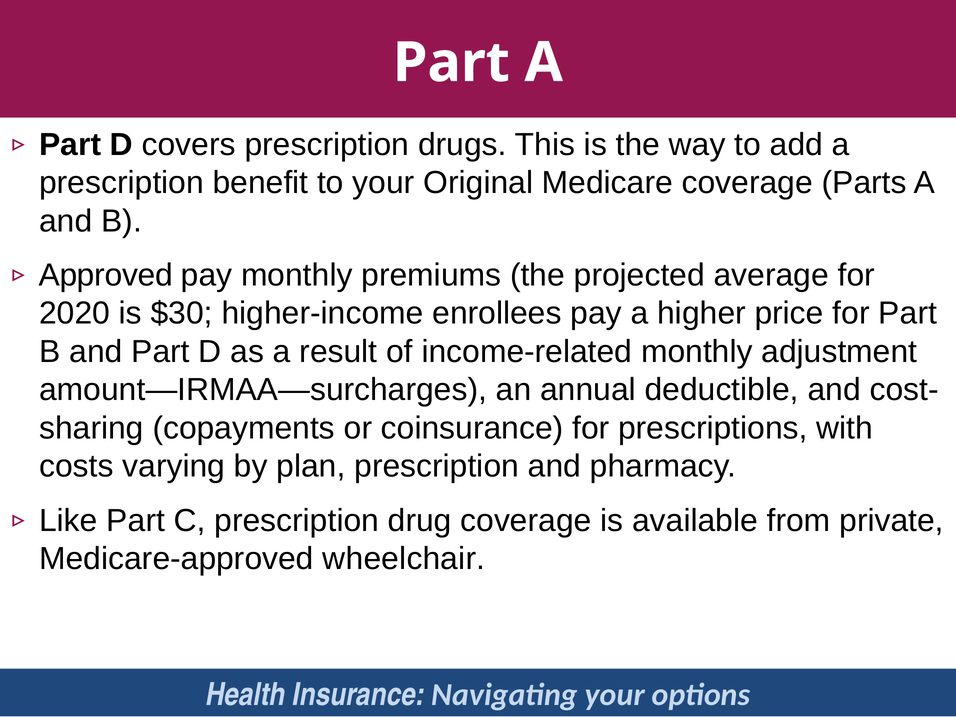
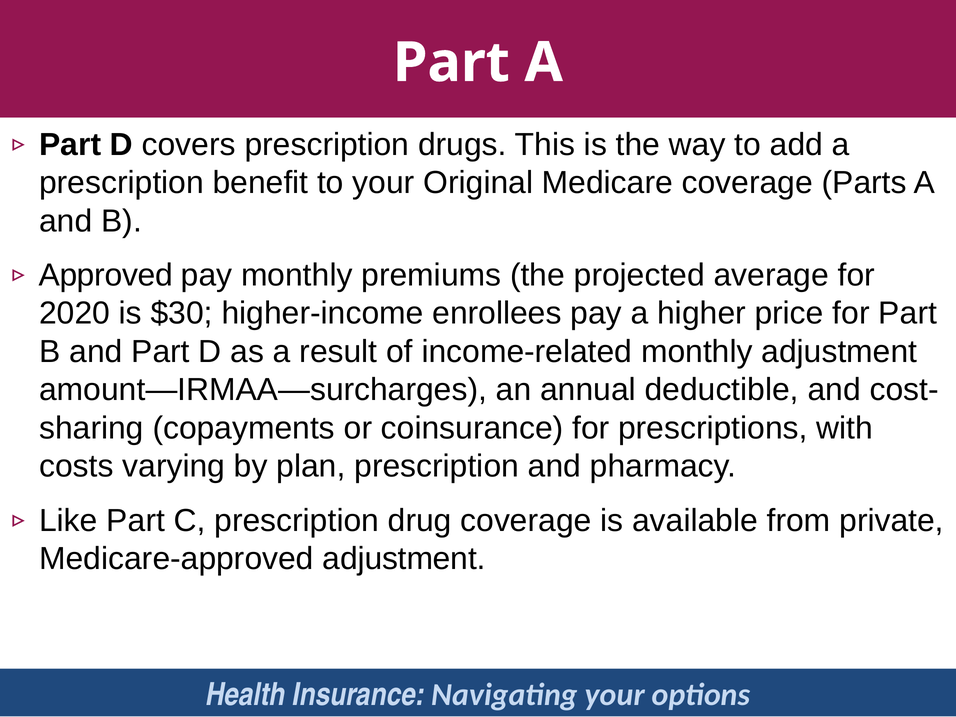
Medicare-approved wheelchair: wheelchair -> adjustment
